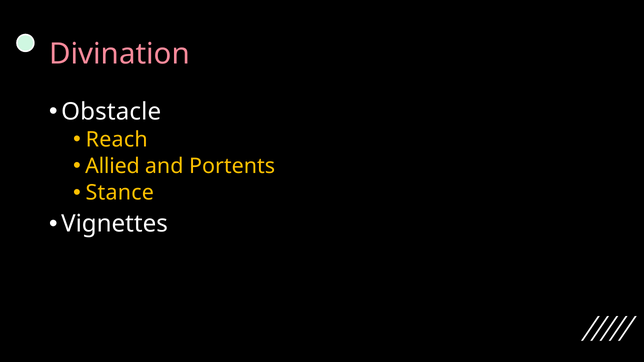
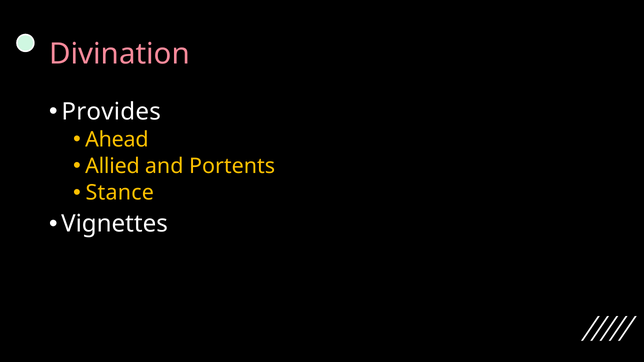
Obstacle: Obstacle -> Provides
Reach: Reach -> Ahead
